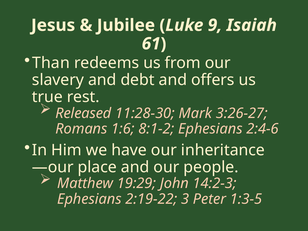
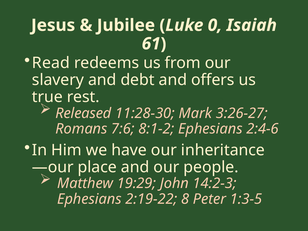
9: 9 -> 0
Than: Than -> Read
1:6: 1:6 -> 7:6
3: 3 -> 8
